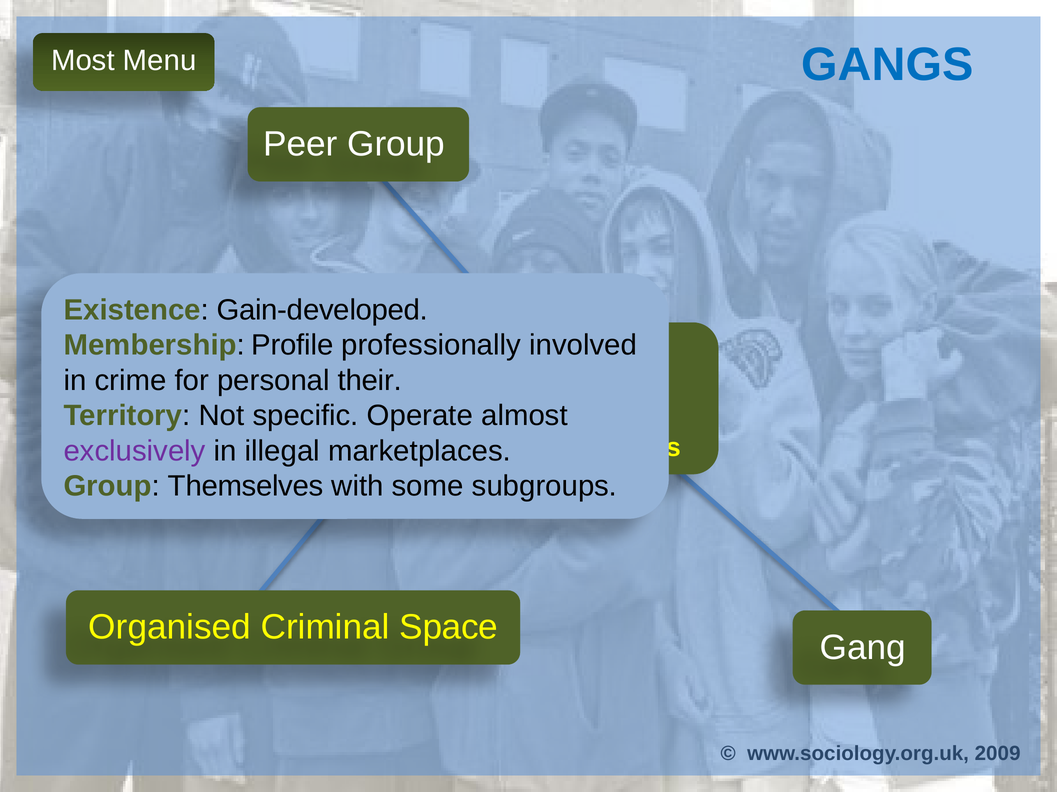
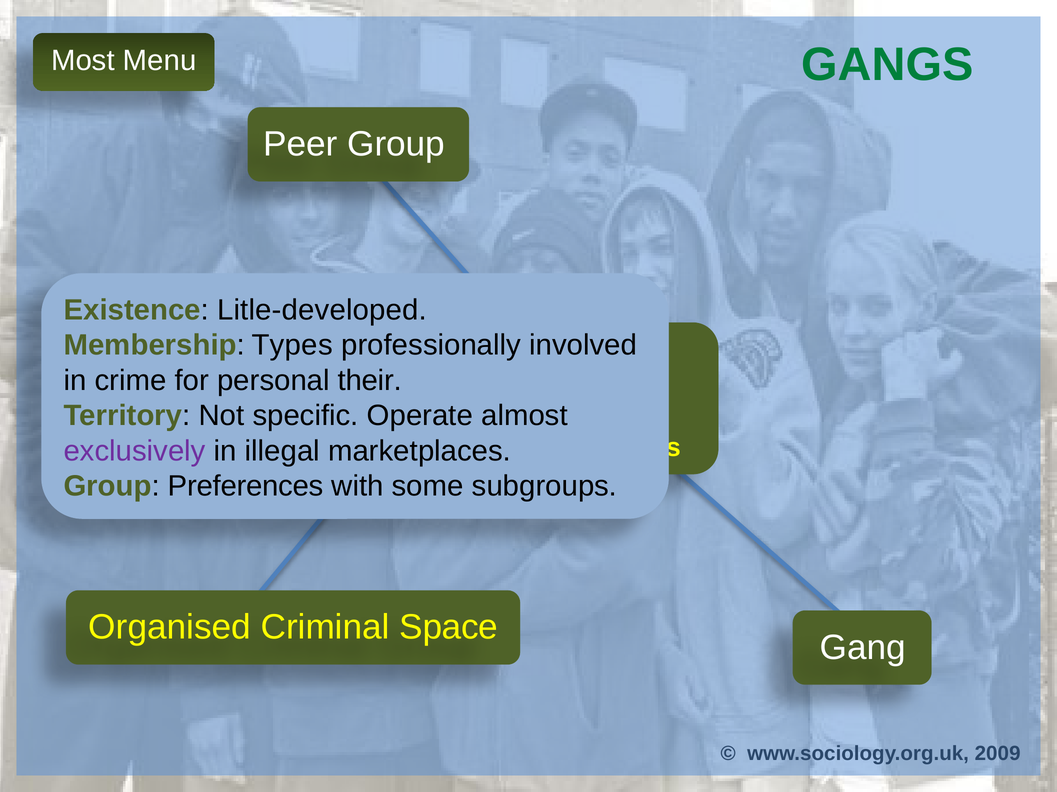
GANGS colour: blue -> green
Gain-developed: Gain-developed -> Litle-developed
Profile: Profile -> Types
Themselves: Themselves -> Preferences
